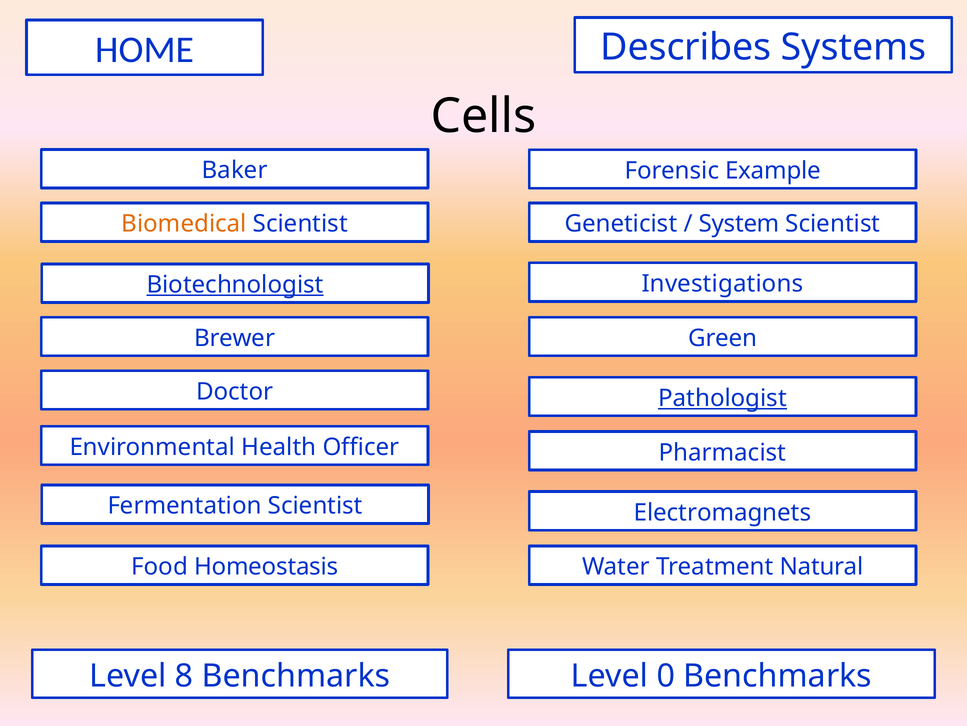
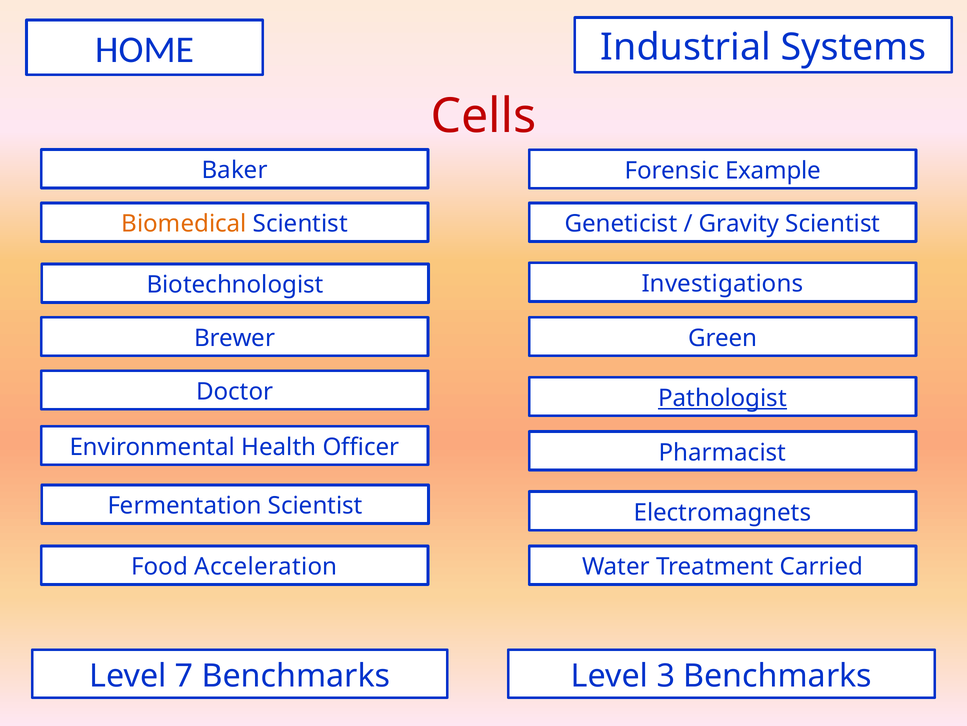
Describes: Describes -> Industrial
Cells colour: black -> red
System: System -> Gravity
Biotechnologist underline: present -> none
Homeostasis: Homeostasis -> Acceleration
Natural: Natural -> Carried
8: 8 -> 7
0: 0 -> 3
